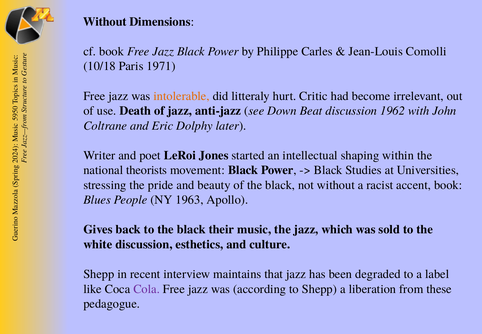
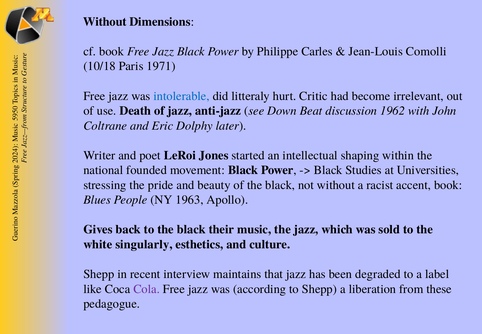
intolerable colour: orange -> blue
theorists: theorists -> founded
white discussion: discussion -> singularly
